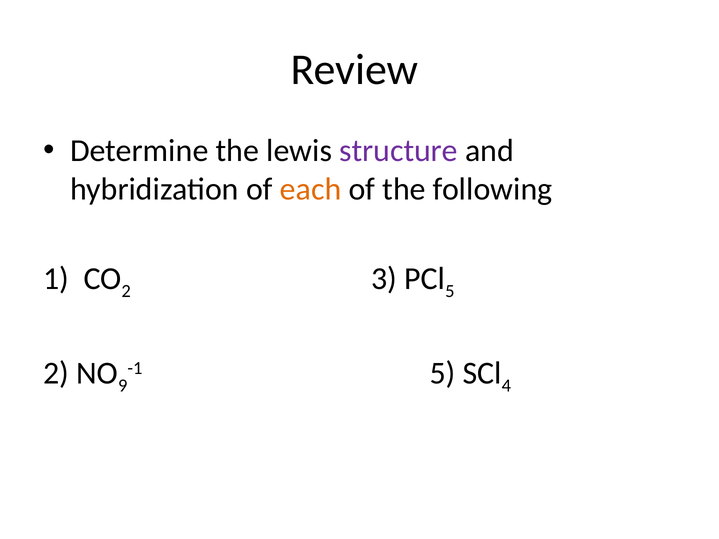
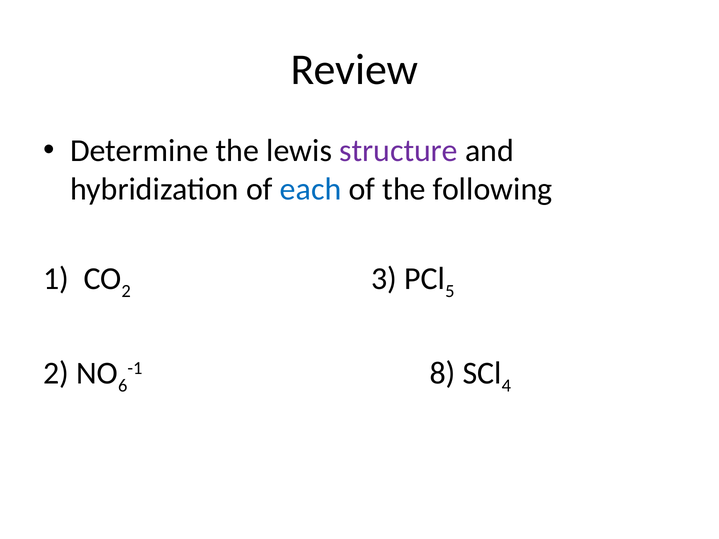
each colour: orange -> blue
9: 9 -> 6
5 at (443, 374): 5 -> 8
